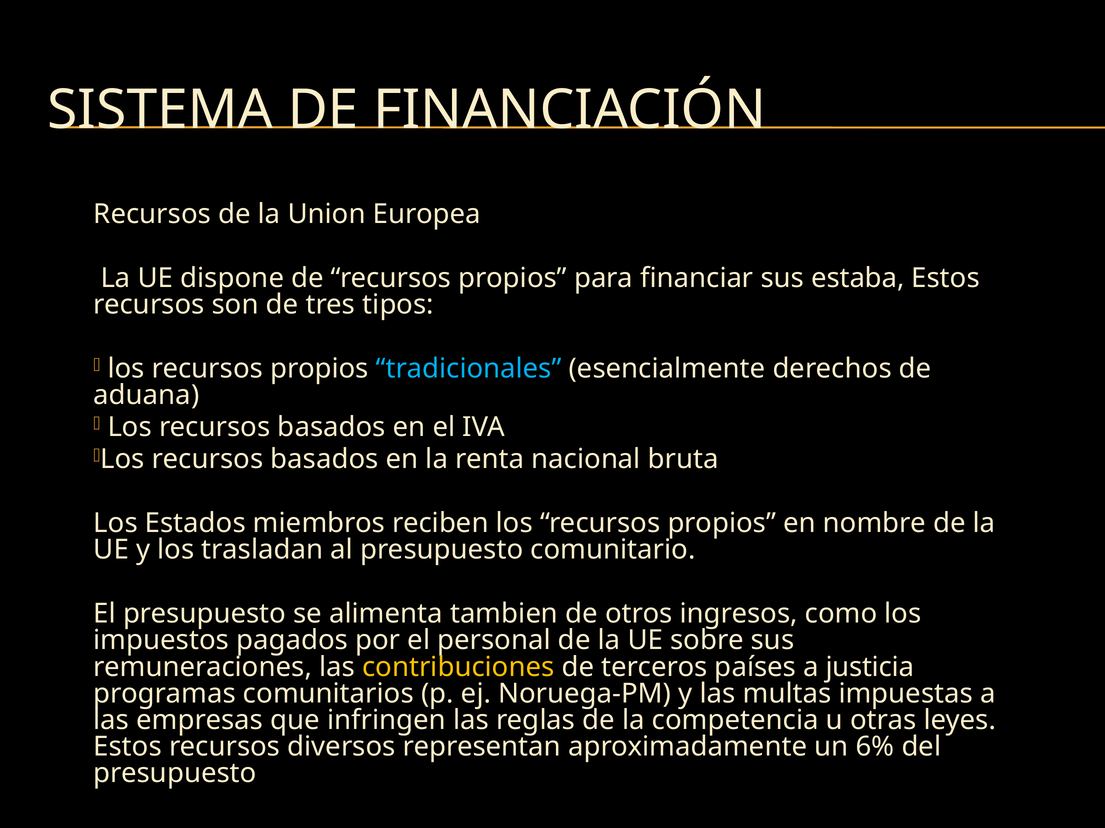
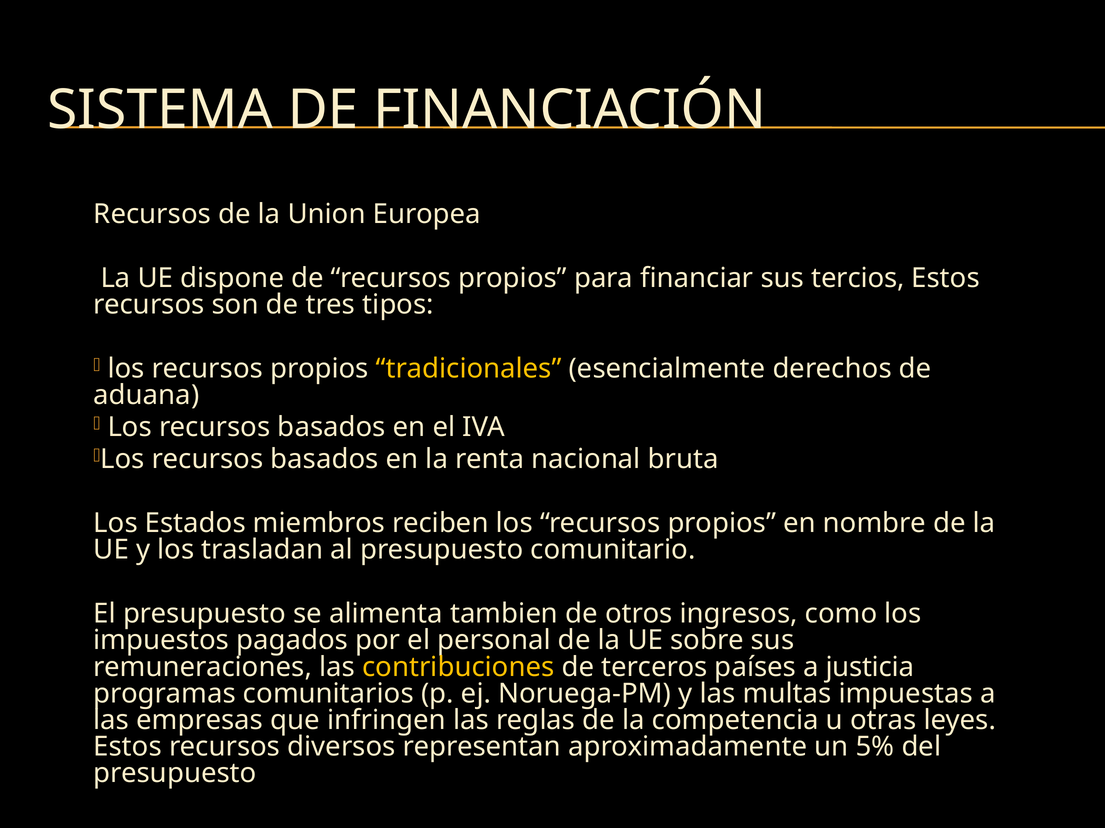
estaba: estaba -> tercios
tradicionales colour: light blue -> yellow
6%: 6% -> 5%
